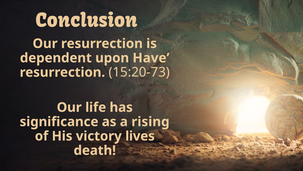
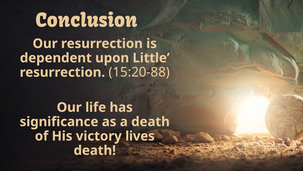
Have: Have -> Little
15:20-73: 15:20-73 -> 15:20-88
a rising: rising -> death
